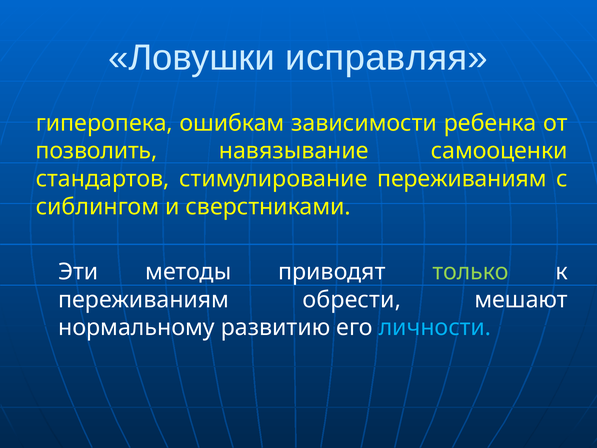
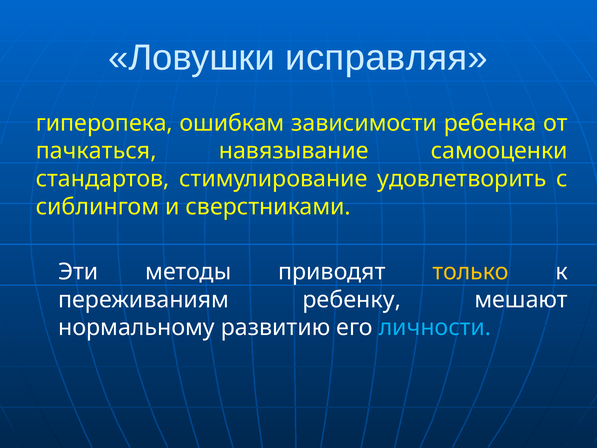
позволить: позволить -> пачкаться
стимулирование переживаниям: переживаниям -> удовлетворить
только colour: light green -> yellow
обрести: обрести -> ребенку
